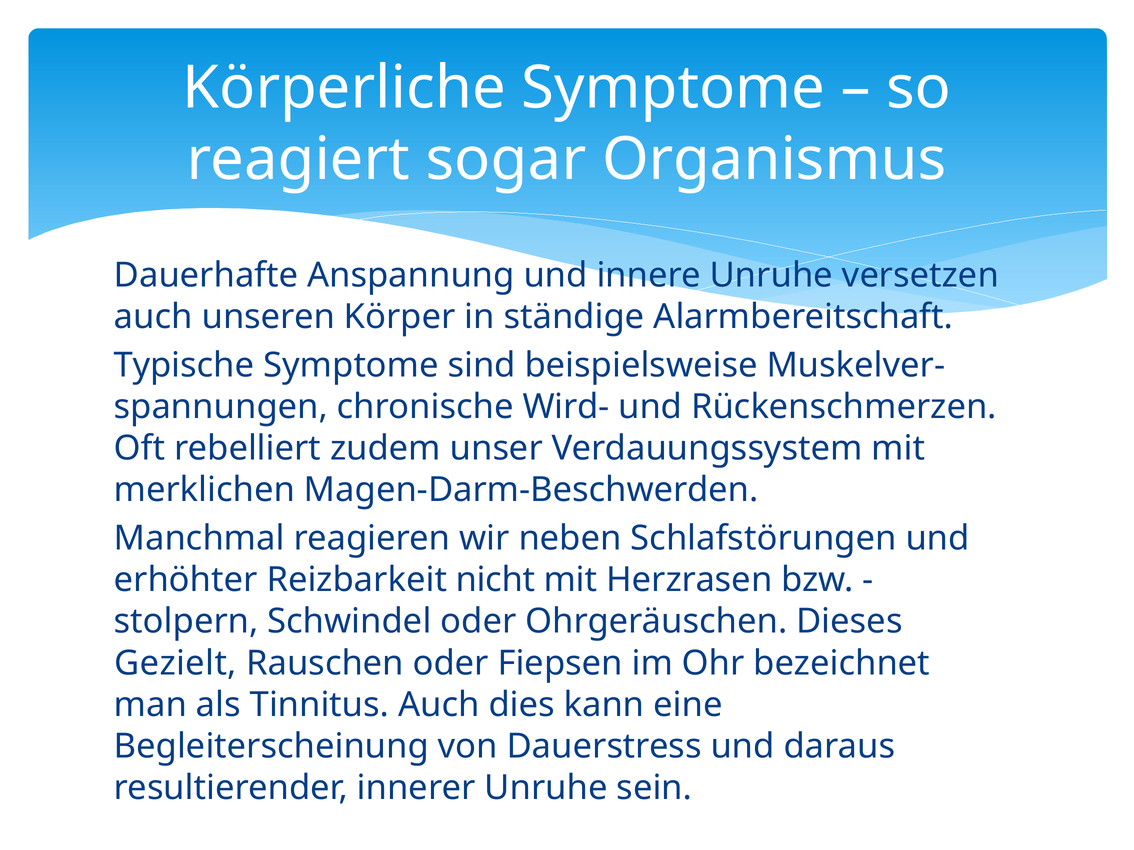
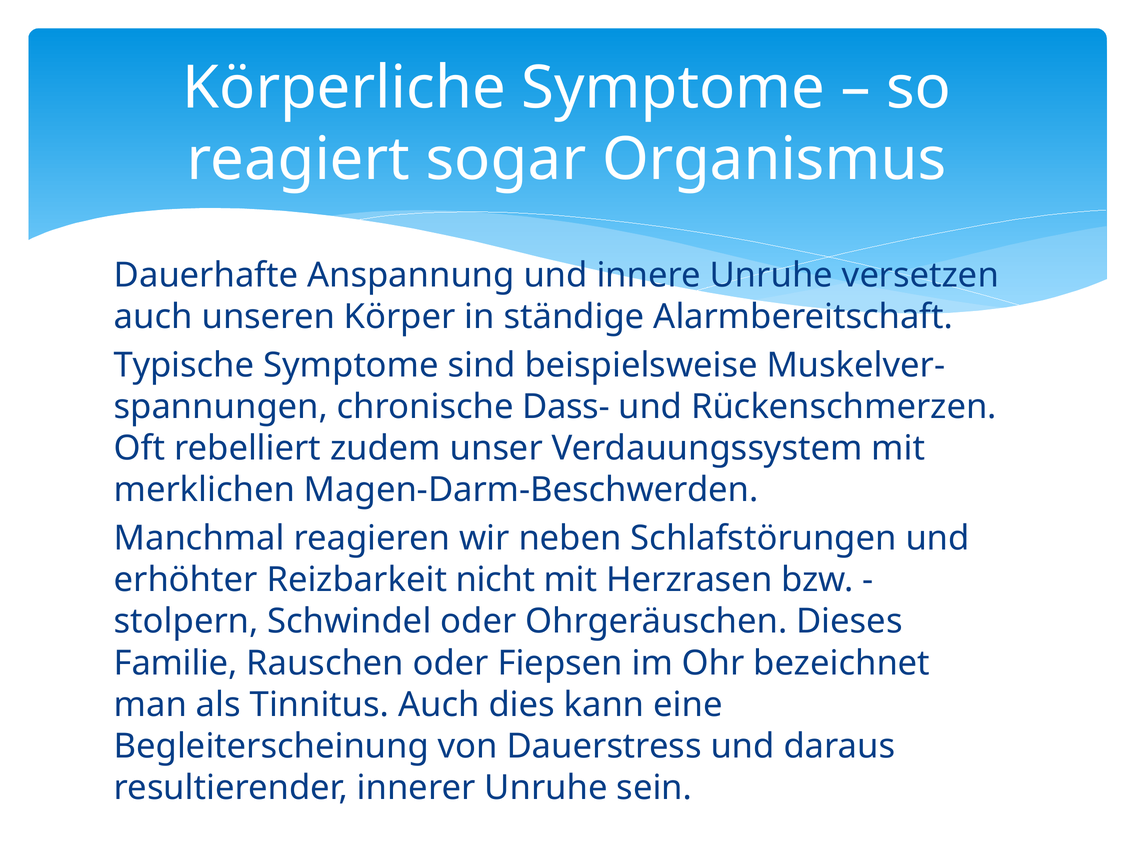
Wird-: Wird- -> Dass-
Gezielt: Gezielt -> Familie
